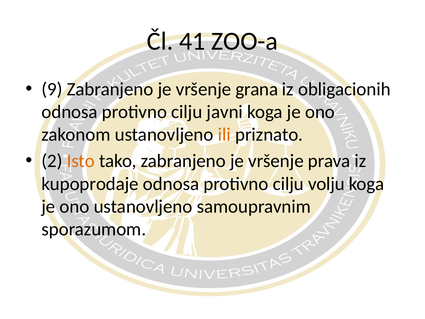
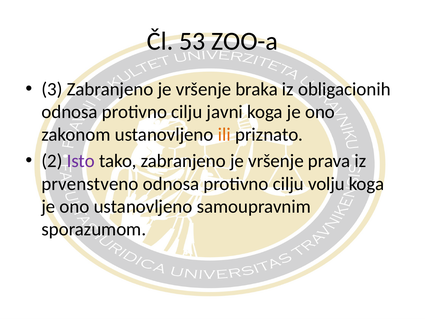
41: 41 -> 53
9: 9 -> 3
grana: grana -> braka
Isto colour: orange -> purple
kupoprodaje: kupoprodaje -> prvenstveno
